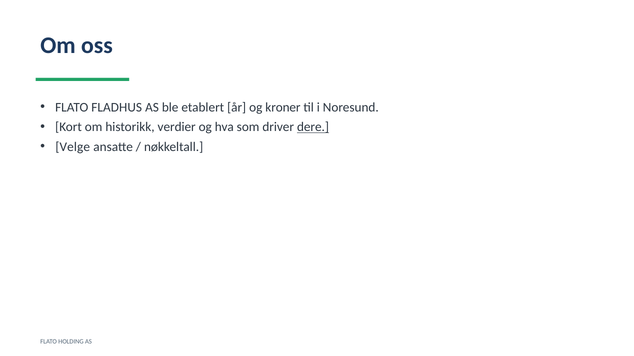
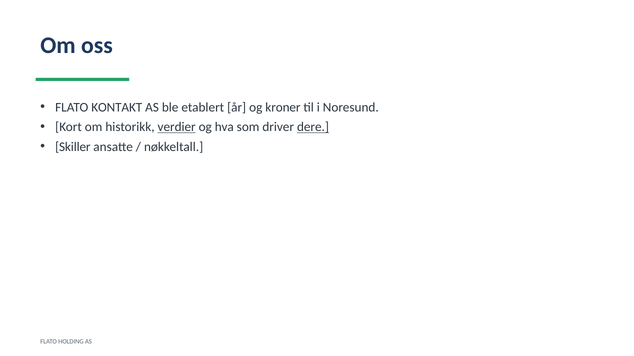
FLADHUS: FLADHUS -> KONTAKT
verdier underline: none -> present
Velge: Velge -> Skiller
